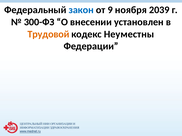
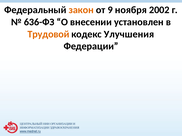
закон colour: blue -> orange
2039: 2039 -> 2002
300-ФЗ: 300-ФЗ -> 636-ФЗ
Неуместны: Неуместны -> Улучшения
